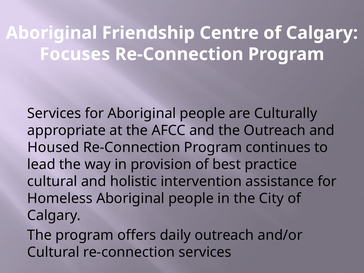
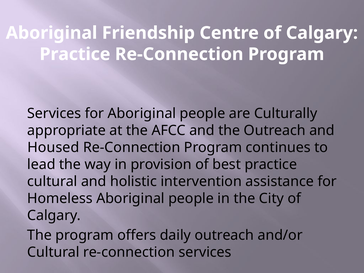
Focuses at (75, 54): Focuses -> Practice
